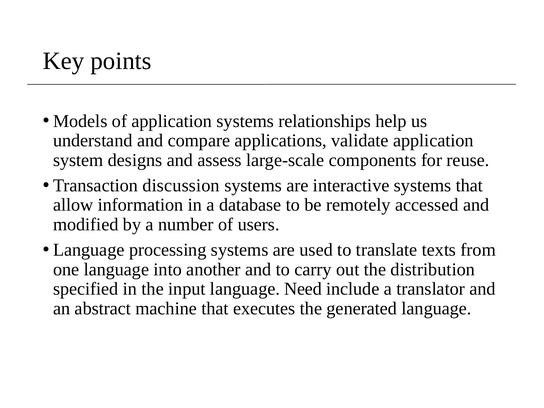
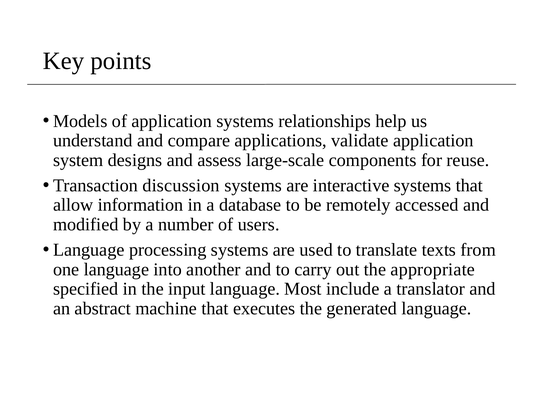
distribution: distribution -> appropriate
Need: Need -> Most
